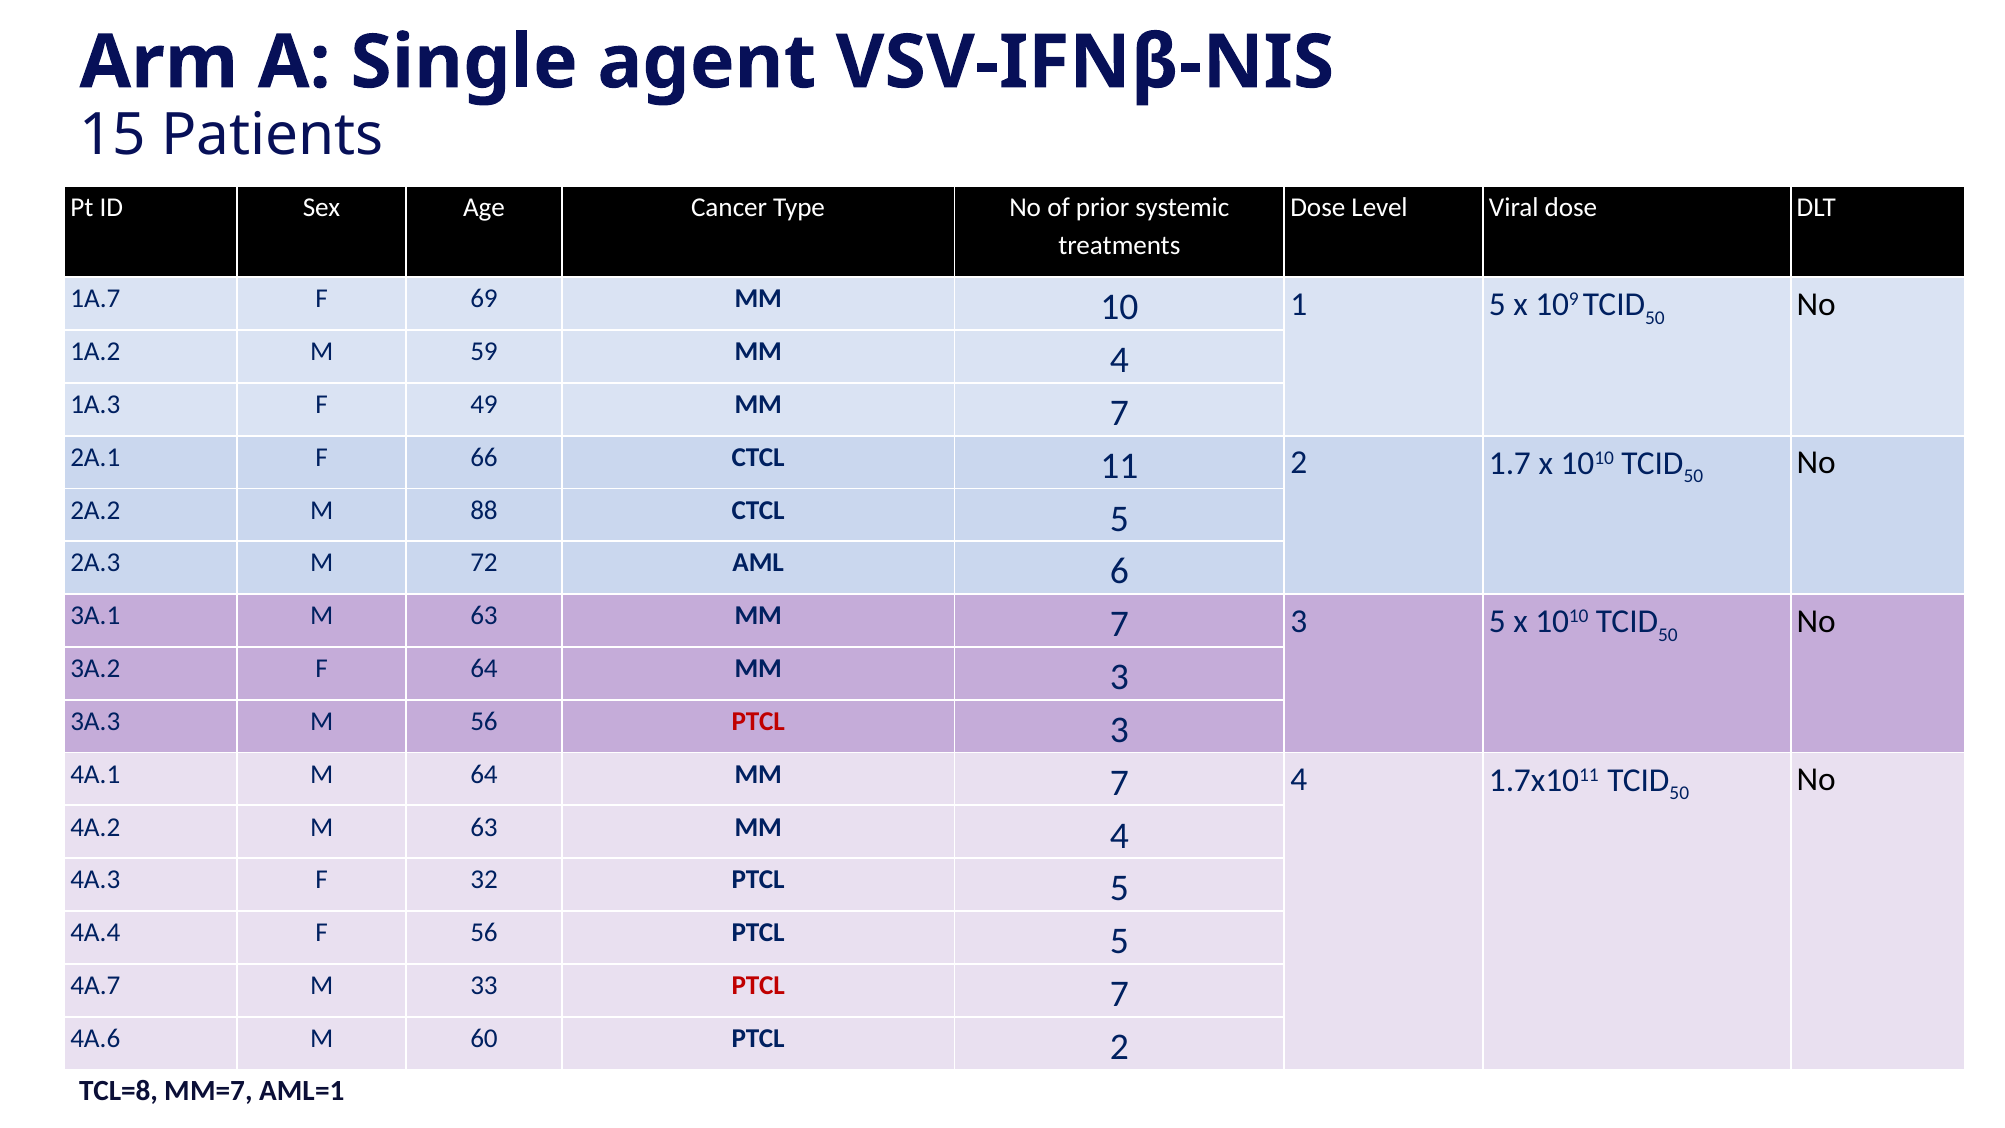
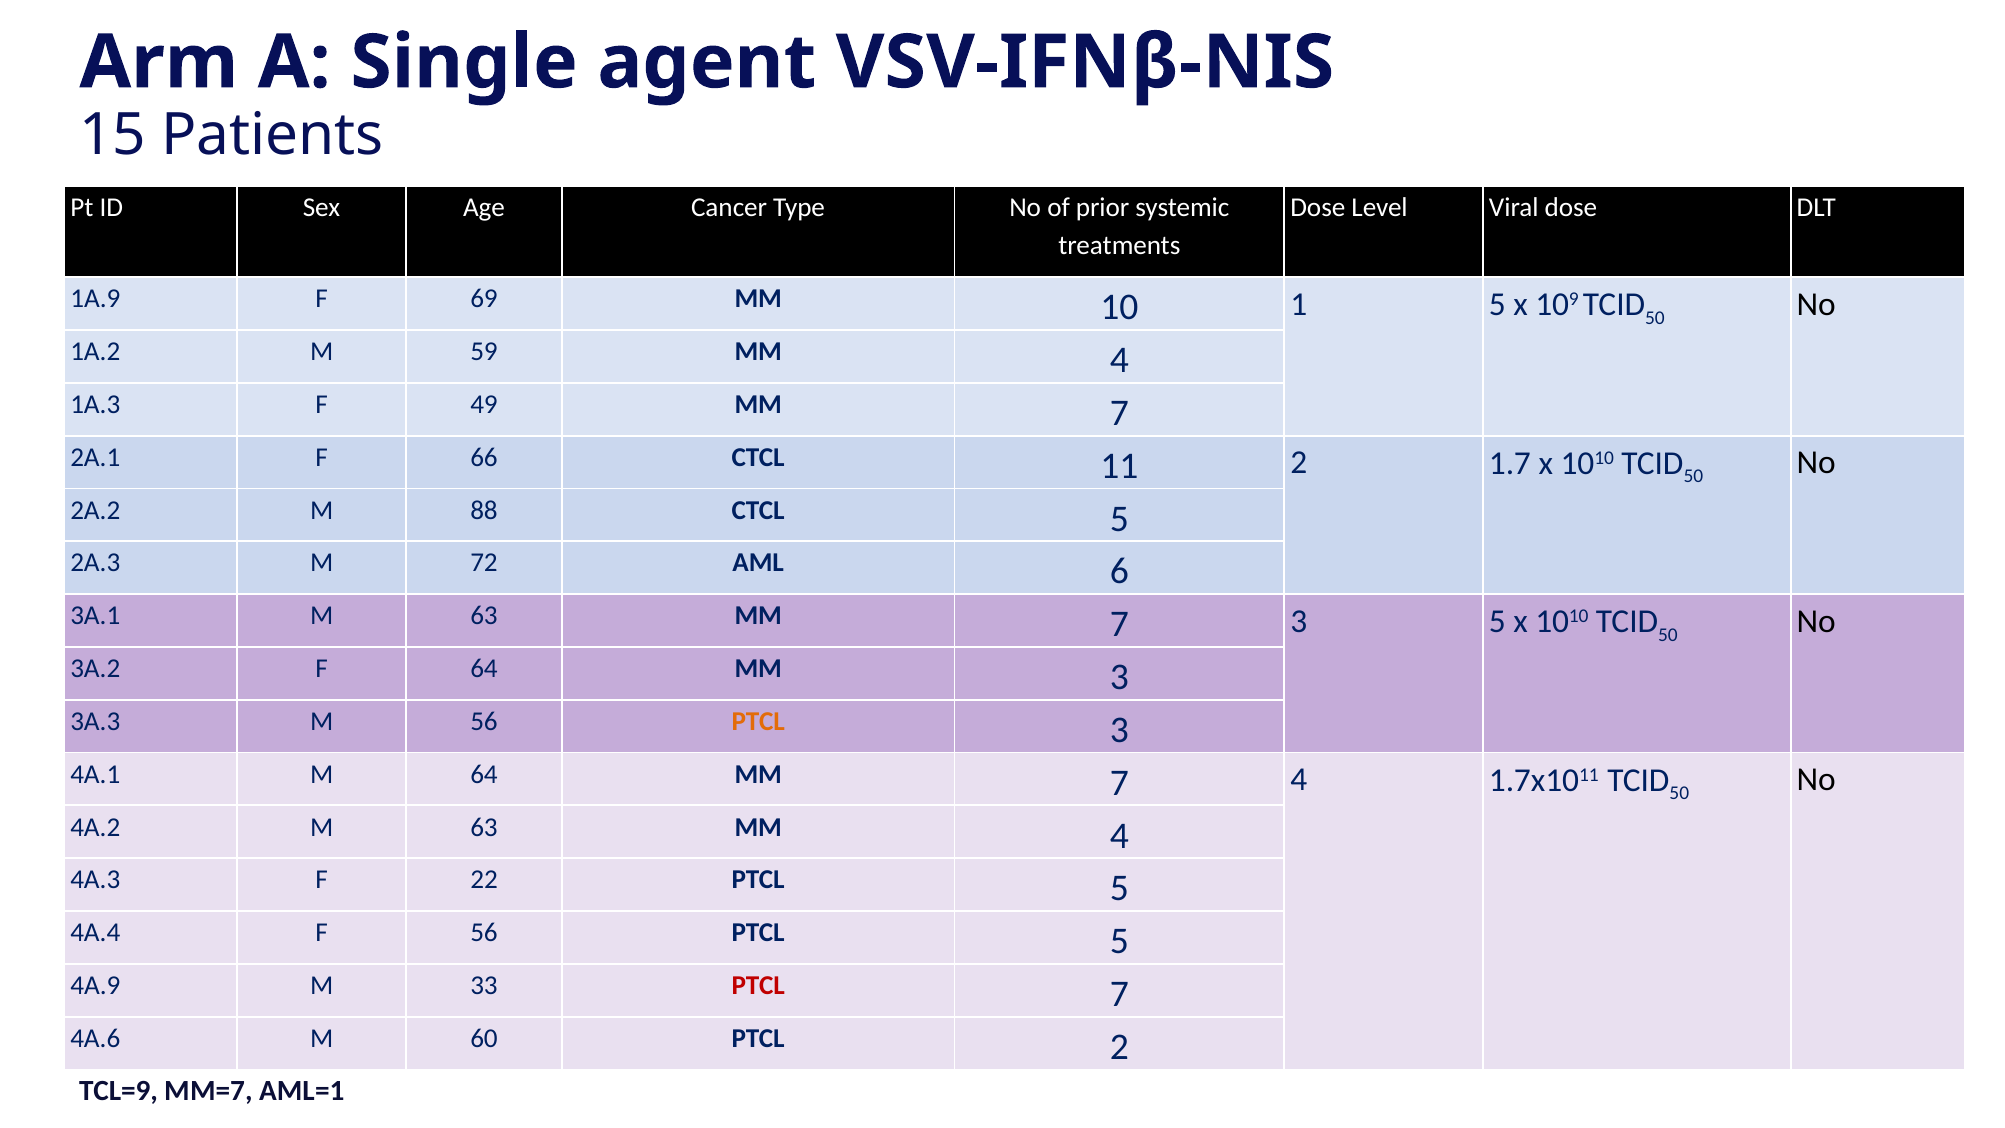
1A.7: 1A.7 -> 1A.9
PTCL at (758, 722) colour: red -> orange
32: 32 -> 22
4A.7: 4A.7 -> 4A.9
TCL=8: TCL=8 -> TCL=9
